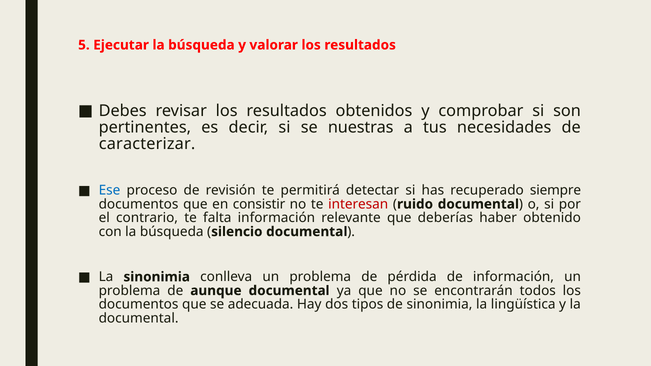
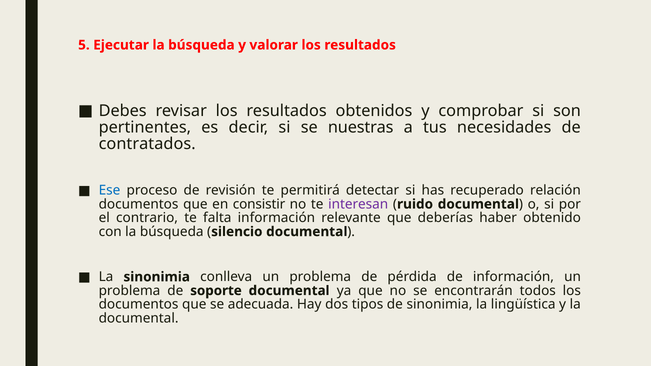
caracterizar: caracterizar -> contratados
siempre: siempre -> relación
interesan colour: red -> purple
aunque: aunque -> soporte
